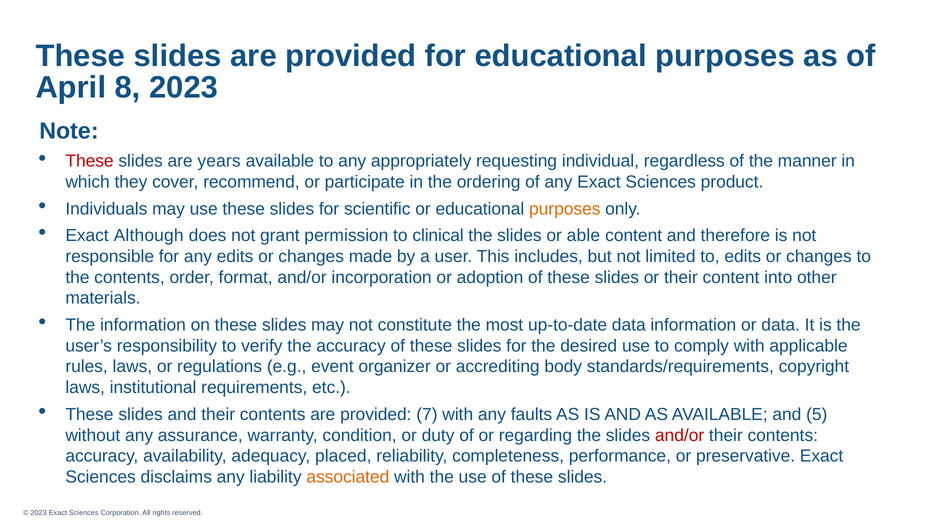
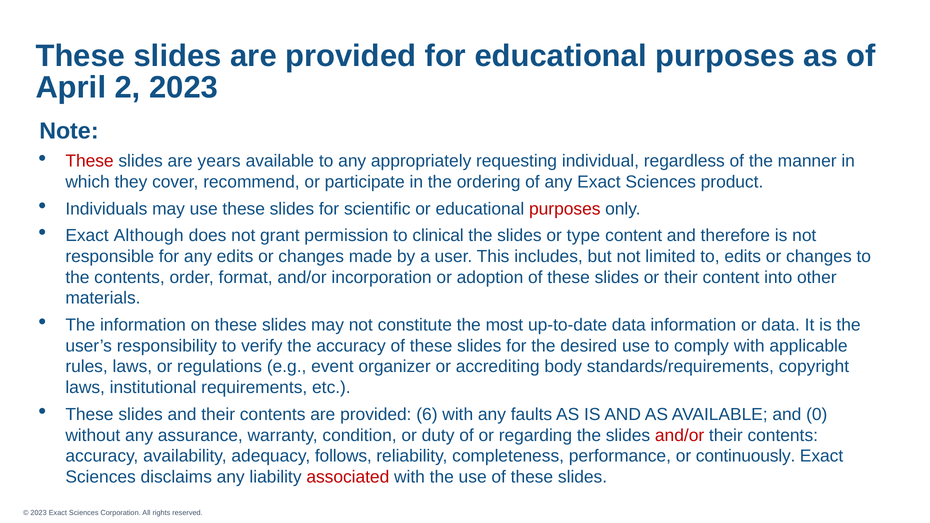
8: 8 -> 2
purposes at (565, 209) colour: orange -> red
able: able -> type
7: 7 -> 6
5: 5 -> 0
placed: placed -> follows
preservative: preservative -> continuously
associated colour: orange -> red
